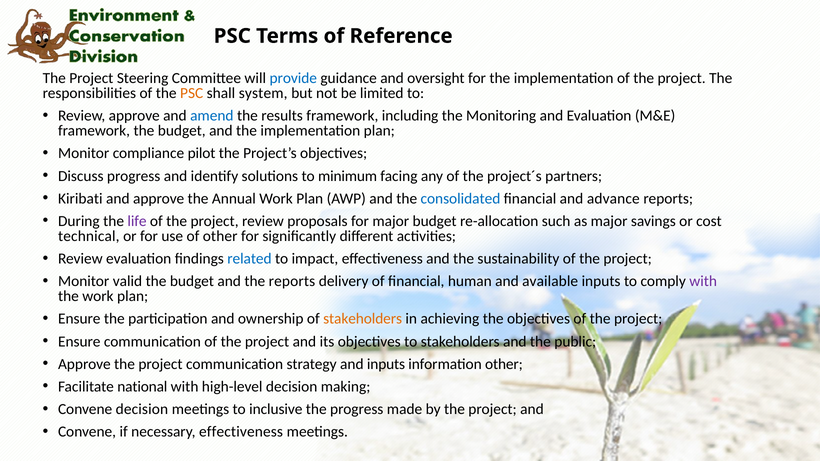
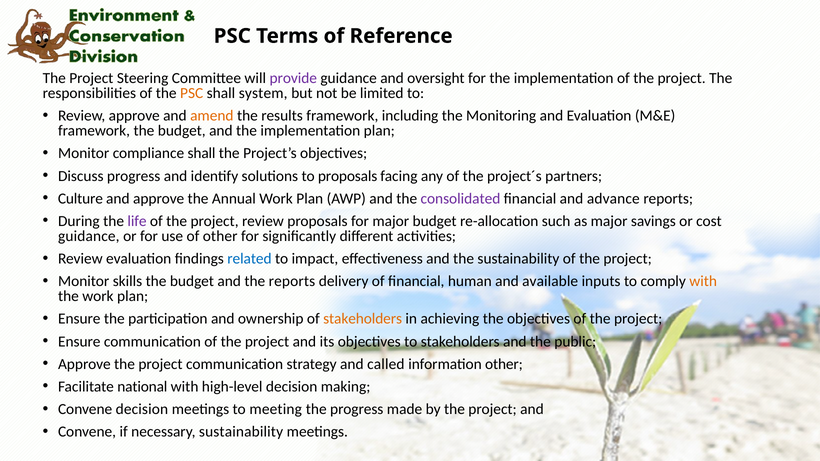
provide colour: blue -> purple
amend colour: blue -> orange
compliance pilot: pilot -> shall
to minimum: minimum -> proposals
Kiribati: Kiribati -> Culture
consolidated colour: blue -> purple
technical at (89, 236): technical -> guidance
valid: valid -> skills
with at (703, 282) colour: purple -> orange
and inputs: inputs -> called
inclusive: inclusive -> meeting
necessary effectiveness: effectiveness -> sustainability
